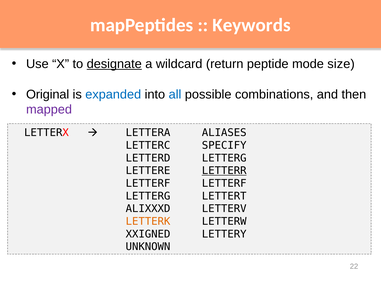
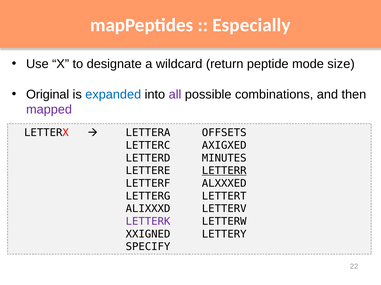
Keywords: Keywords -> Especially
designate underline: present -> none
all colour: blue -> purple
ALIASES: ALIASES -> OFFSETS
SPECIFY: SPECIFY -> AXIGXED
LETTERD LETTERG: LETTERG -> MINUTES
LETTERF LETTERF: LETTERF -> ALXXXED
LETTERK colour: orange -> purple
UNKNOWN: UNKNOWN -> SPECIFY
